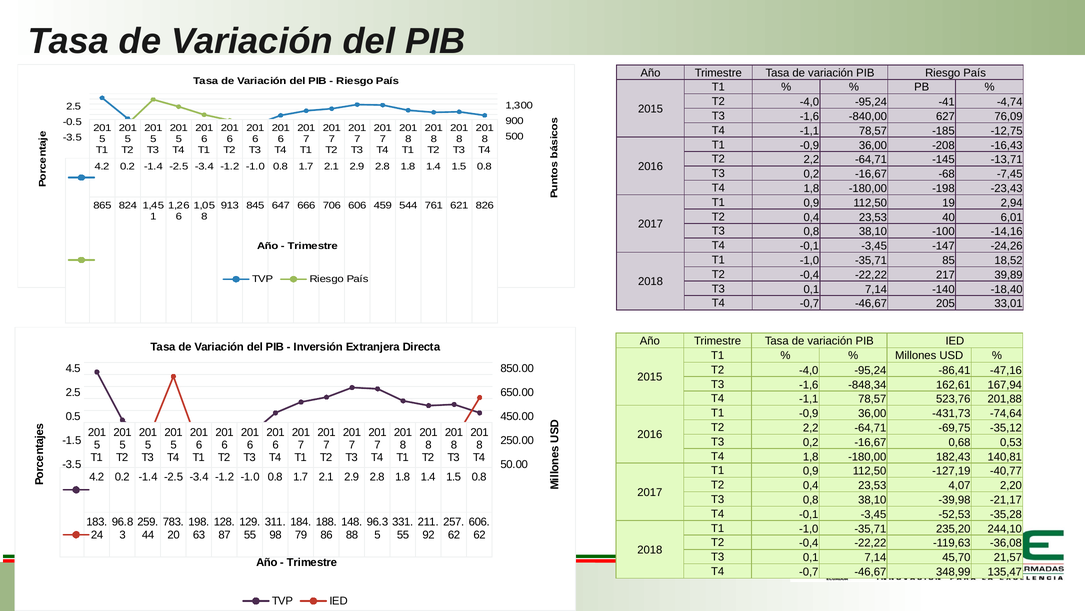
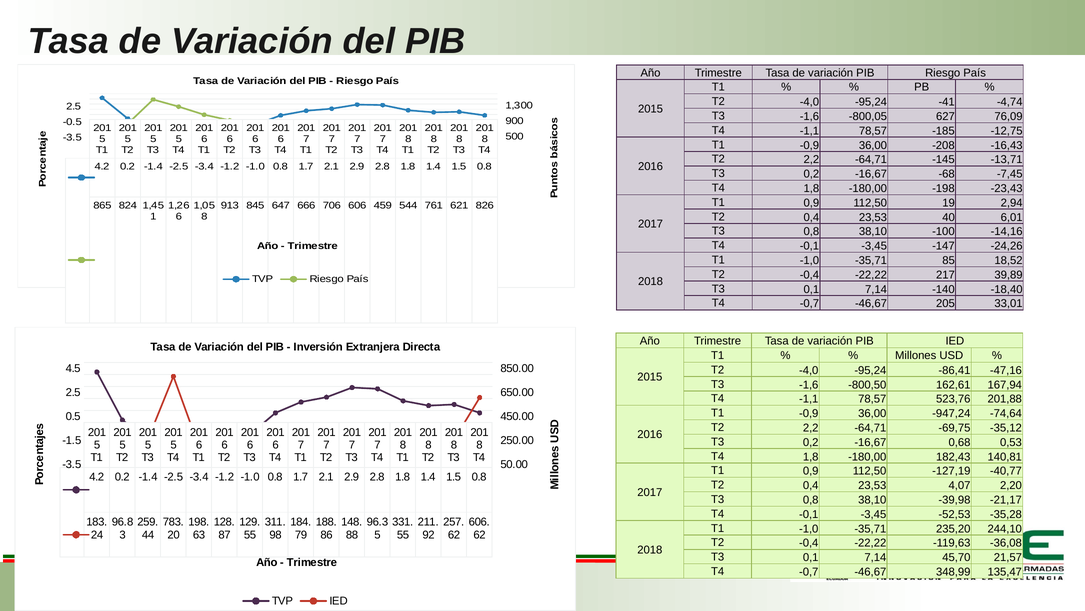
-840,00: -840,00 -> -800,05
-848,34: -848,34 -> -800,50
-431,73: -431,73 -> -947,24
